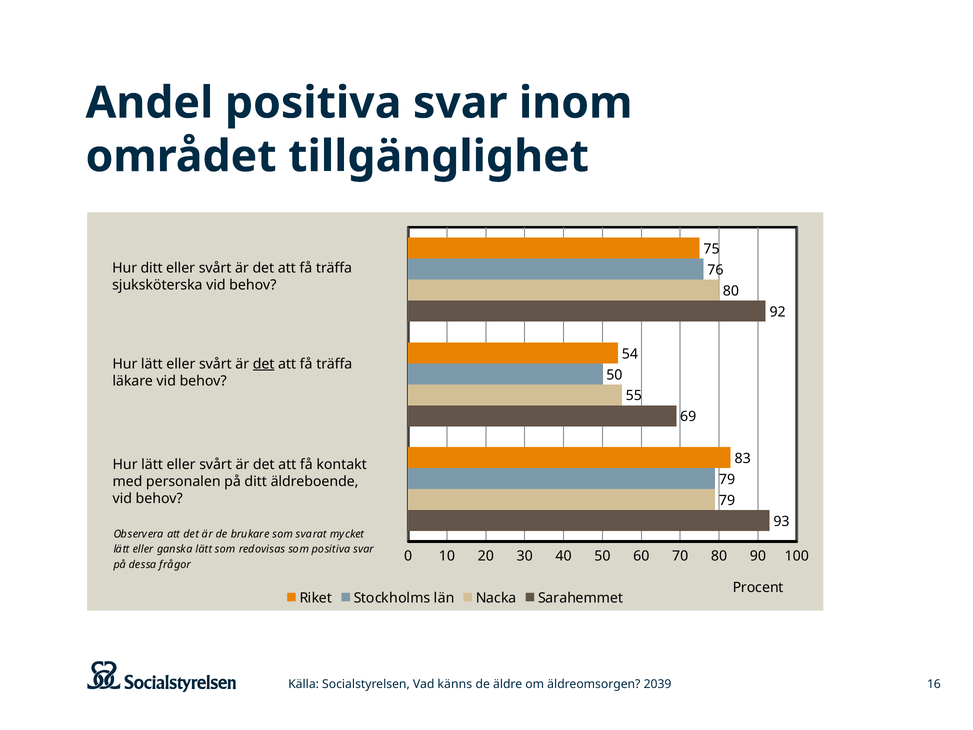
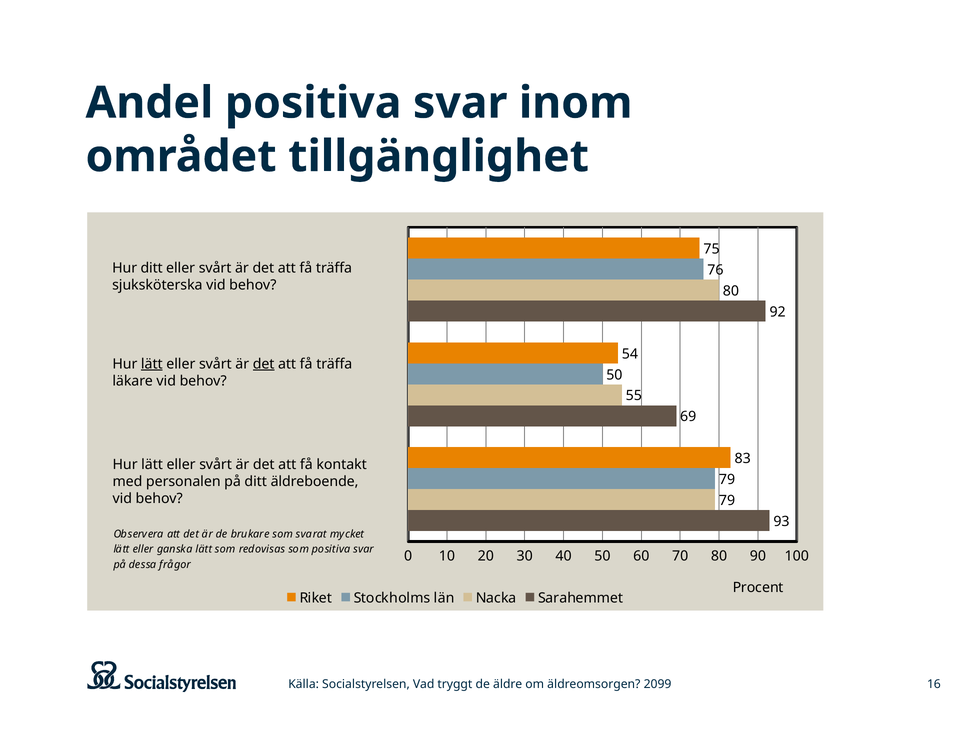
lätt at (152, 364) underline: none -> present
känns: känns -> tryggt
2039: 2039 -> 2099
